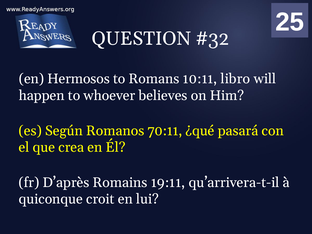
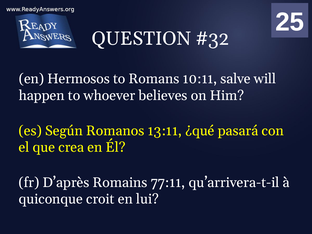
libro: libro -> salve
70:11: 70:11 -> 13:11
19:11: 19:11 -> 77:11
